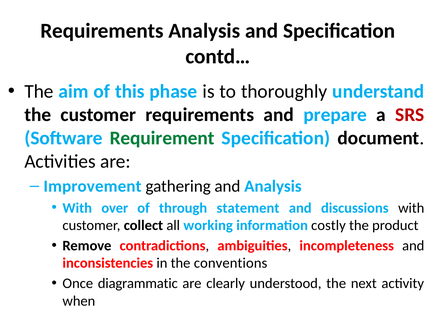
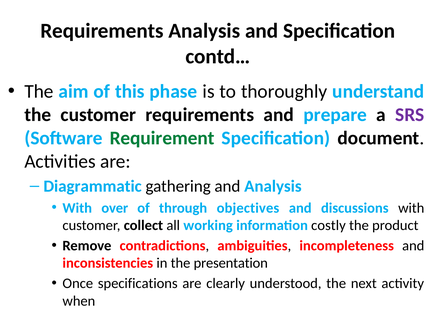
SRS colour: red -> purple
Improvement: Improvement -> Diagrammatic
statement: statement -> objectives
conventions: conventions -> presentation
diagrammatic: diagrammatic -> specifications
